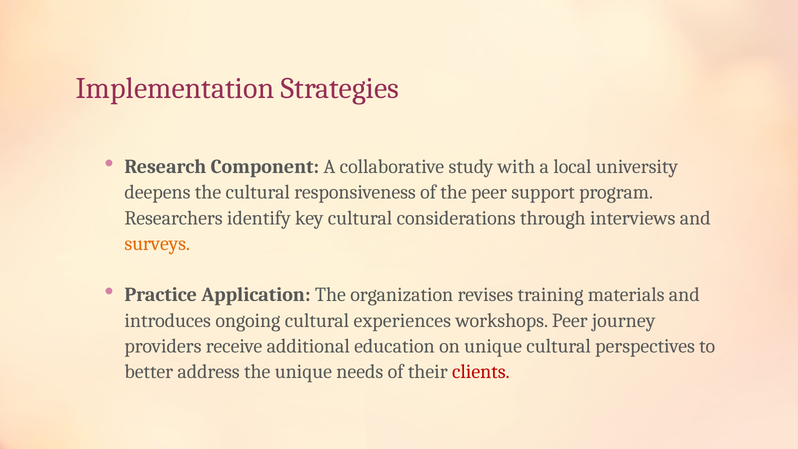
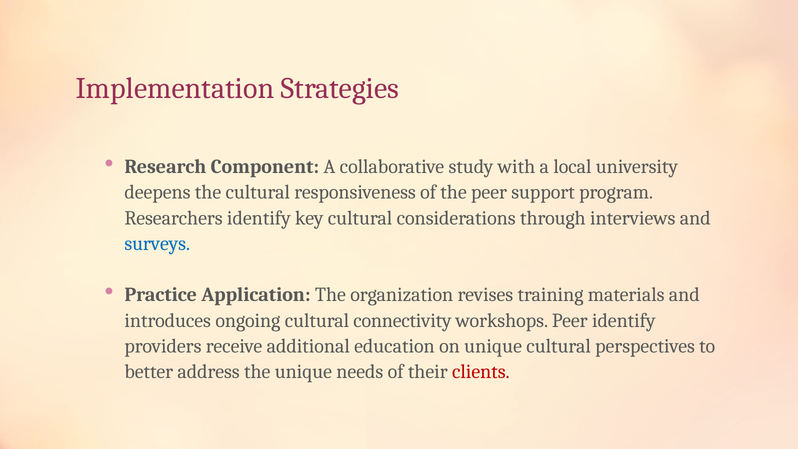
surveys colour: orange -> blue
experiences: experiences -> connectivity
Peer journey: journey -> identify
